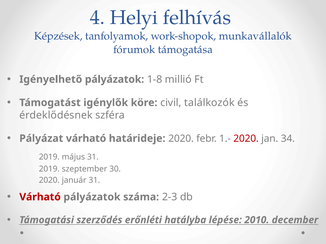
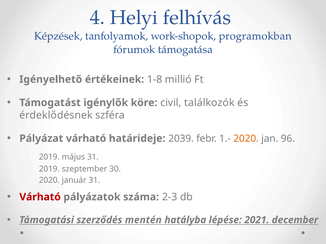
munkavállalók: munkavállalók -> programokban
Igényelhető pályázatok: pályázatok -> értékeinek
határideje 2020: 2020 -> 2039
2020 at (246, 139) colour: red -> orange
34: 34 -> 96
erőnléti: erőnléti -> mentén
2010: 2010 -> 2021
